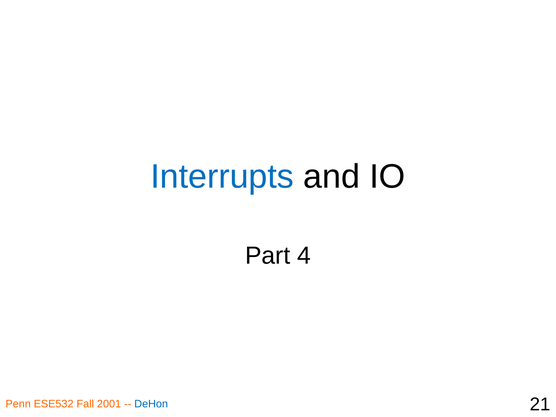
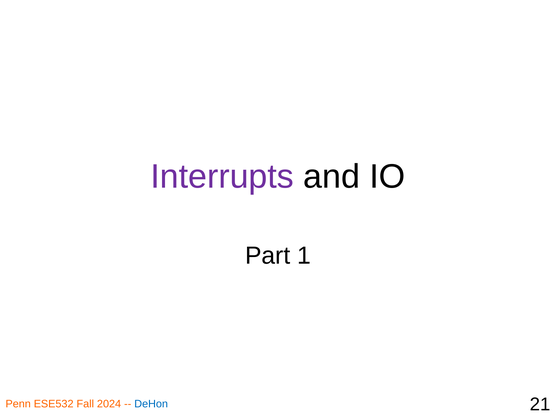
Interrupts colour: blue -> purple
4: 4 -> 1
2001: 2001 -> 2024
